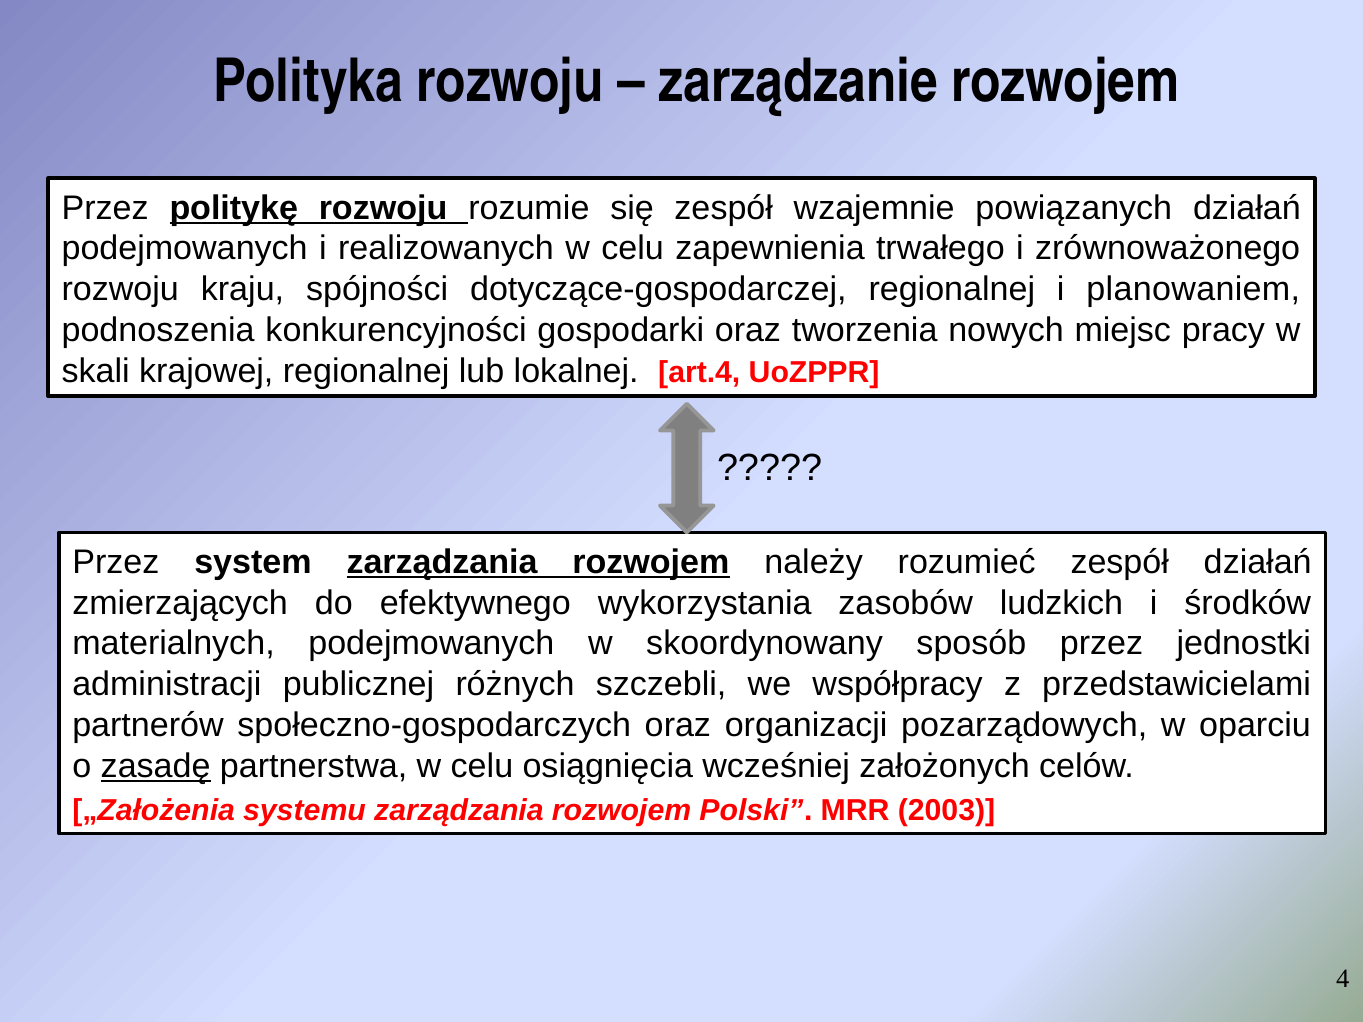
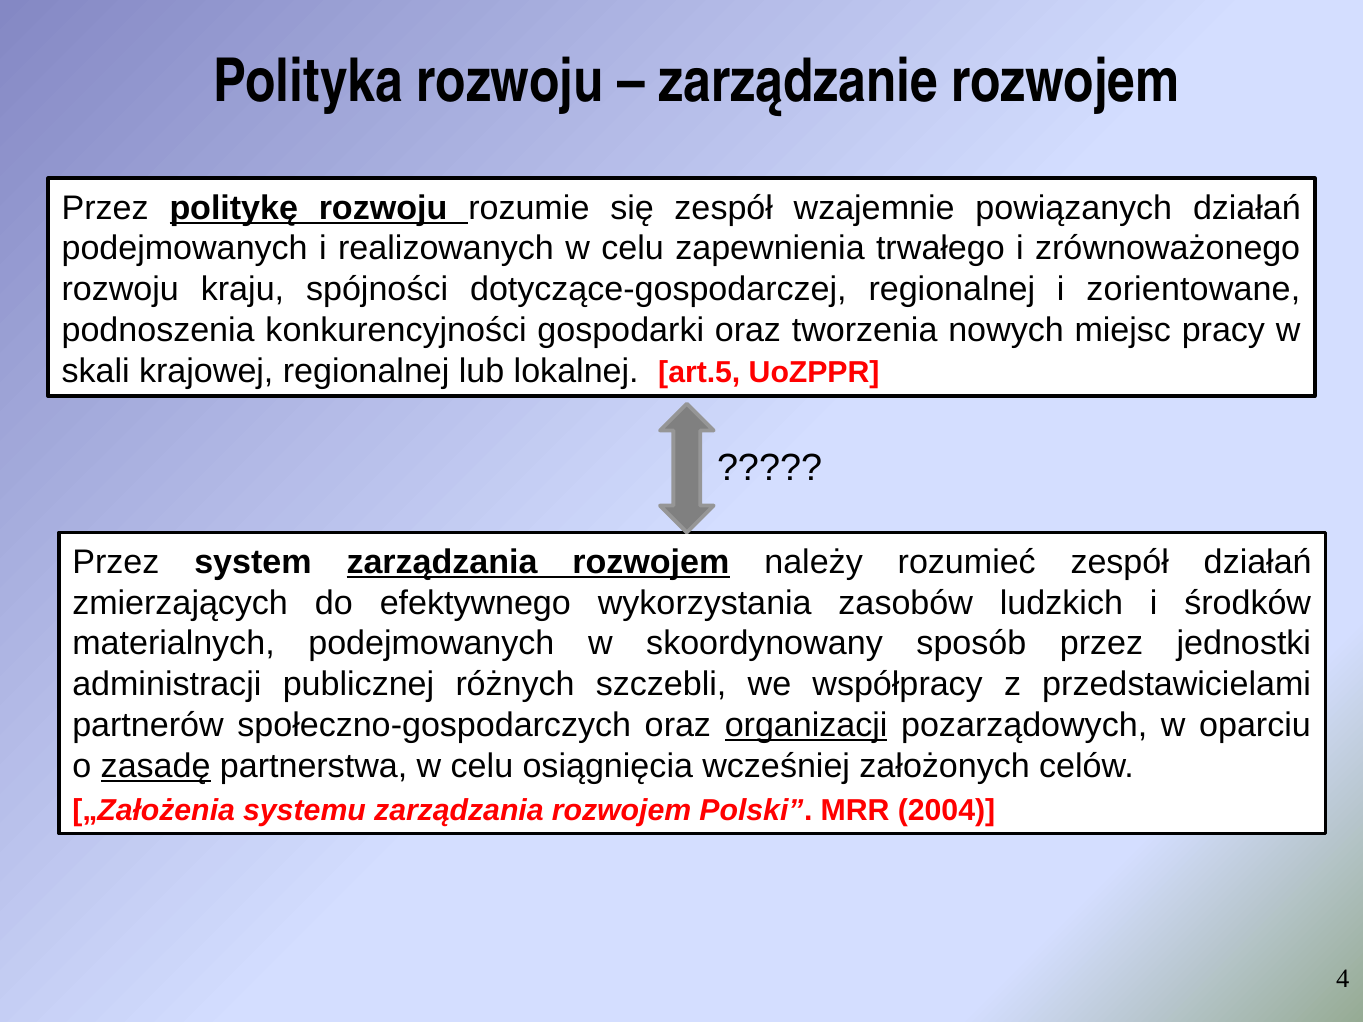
planowaniem: planowaniem -> zorientowane
art.4: art.4 -> art.5
organizacji underline: none -> present
2003: 2003 -> 2004
